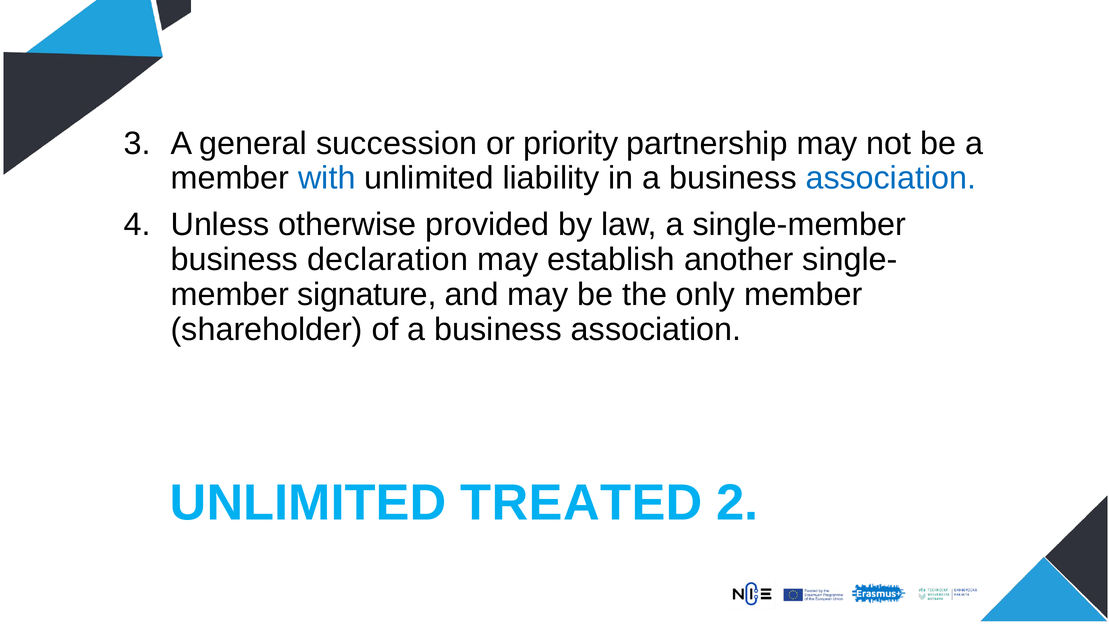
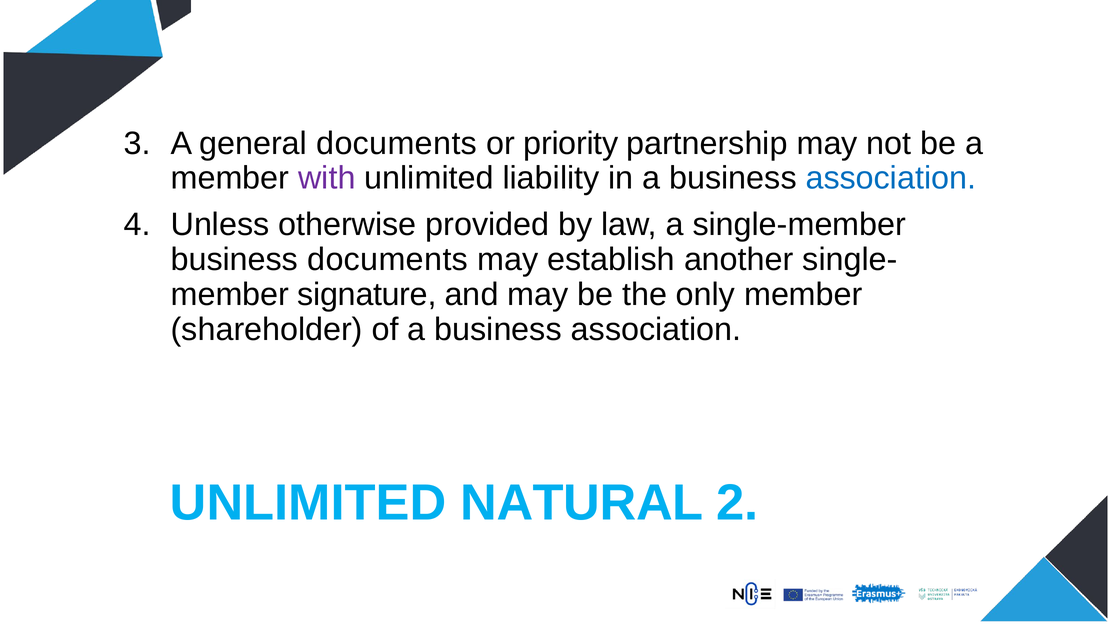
general succession: succession -> documents
with colour: blue -> purple
business declaration: declaration -> documents
TREATED: TREATED -> NATURAL
